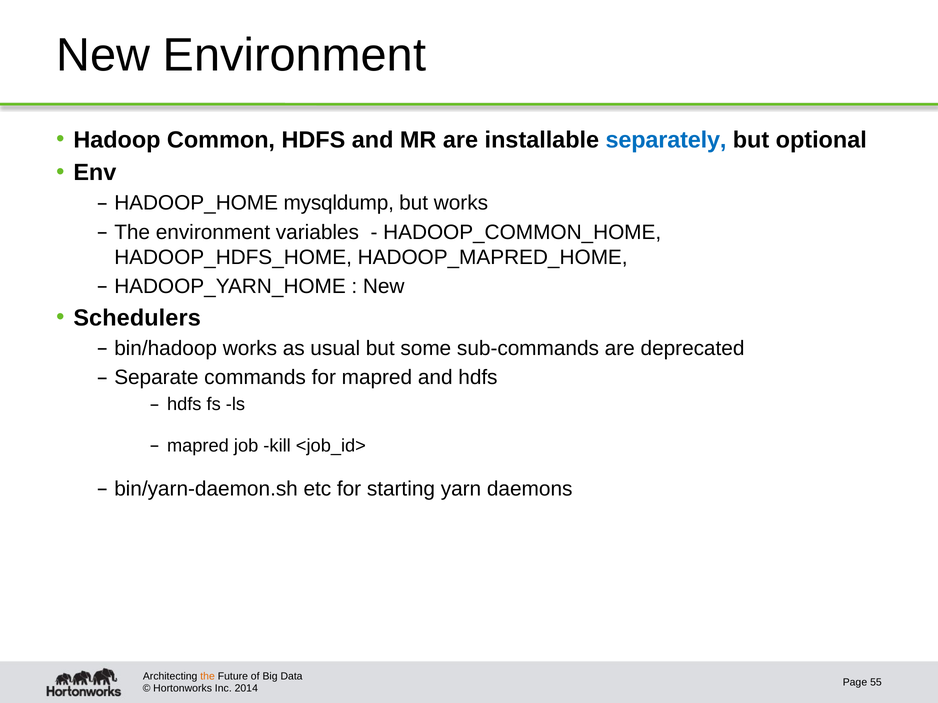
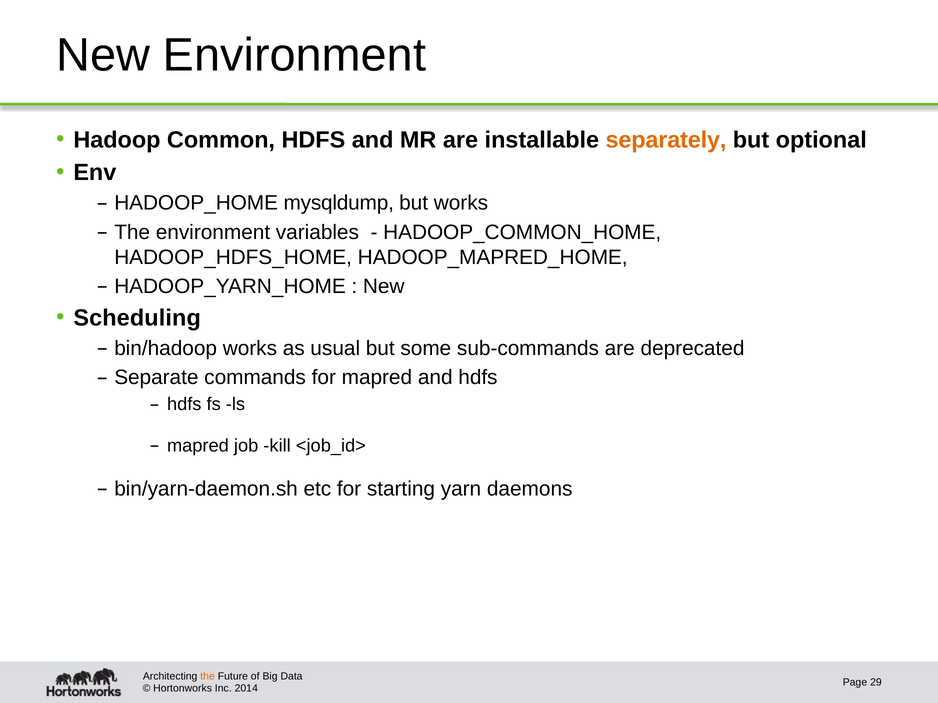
separately colour: blue -> orange
Schedulers: Schedulers -> Scheduling
55: 55 -> 29
